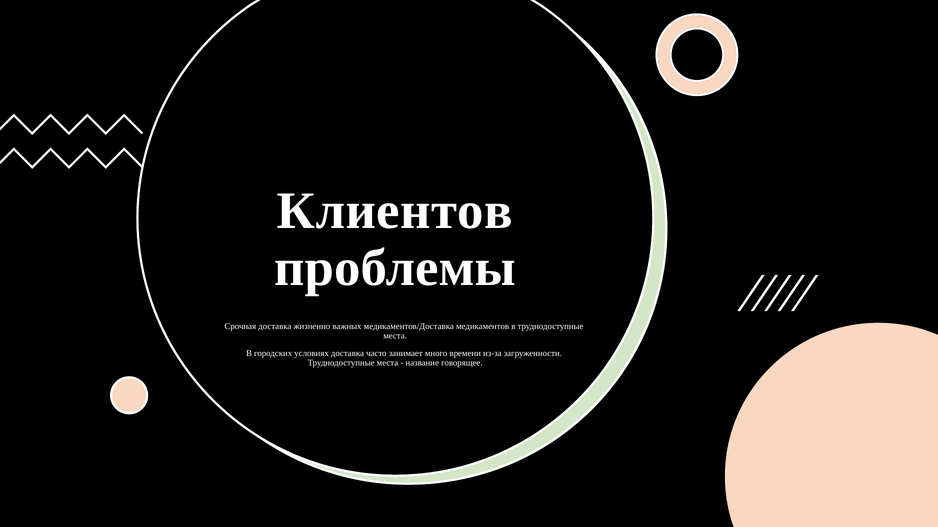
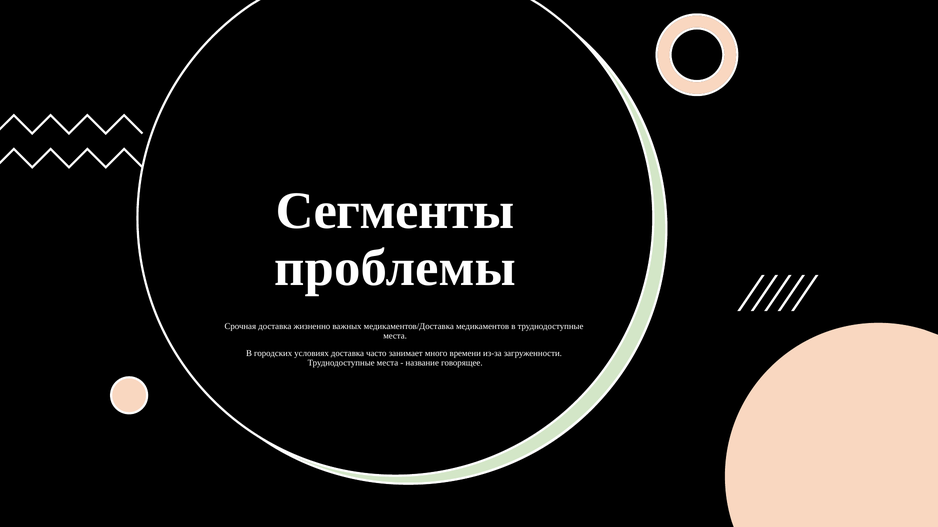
Клиентов: Клиентов -> Сегменты
